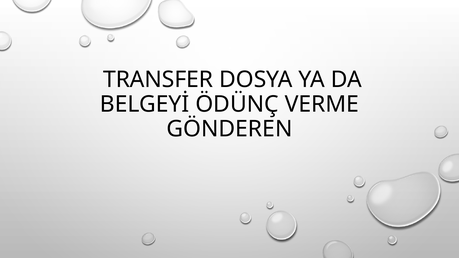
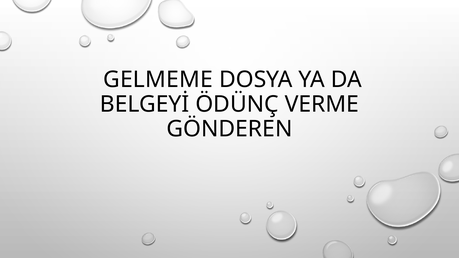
TRANSFER: TRANSFER -> GELMEME
